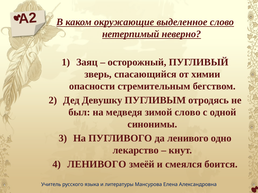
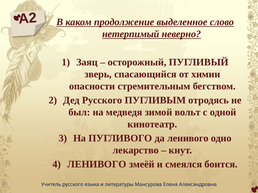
окружающие: окружающие -> продолжение
Дед Девушку: Девушку -> Русского
зимой слово: слово -> вольт
синонимы: синонимы -> кинотеатр
